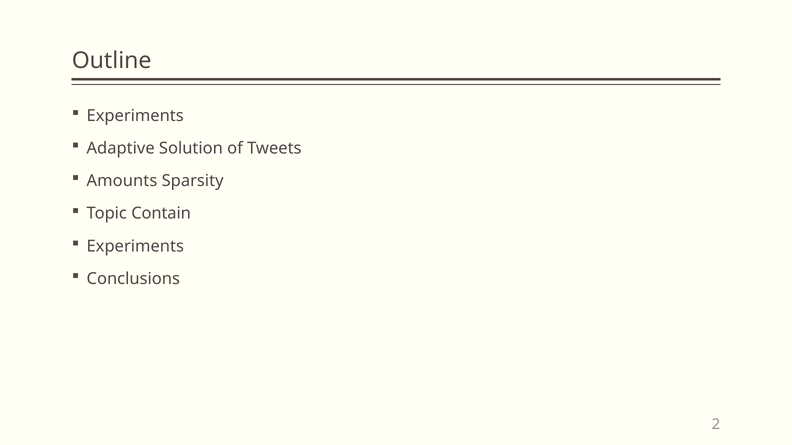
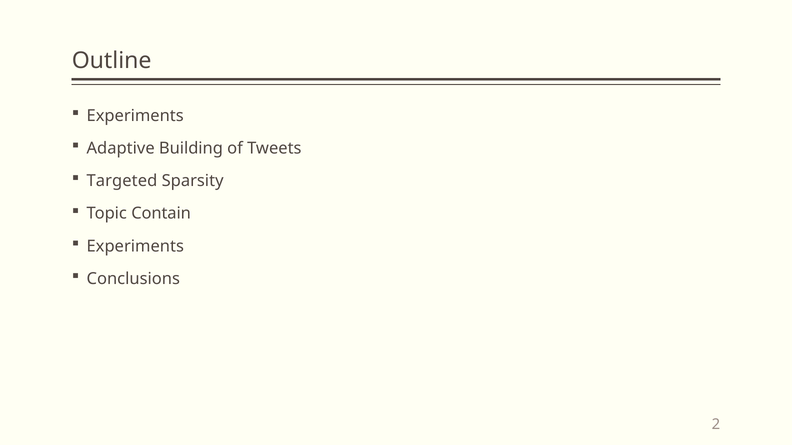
Solution: Solution -> Building
Amounts: Amounts -> Targeted
